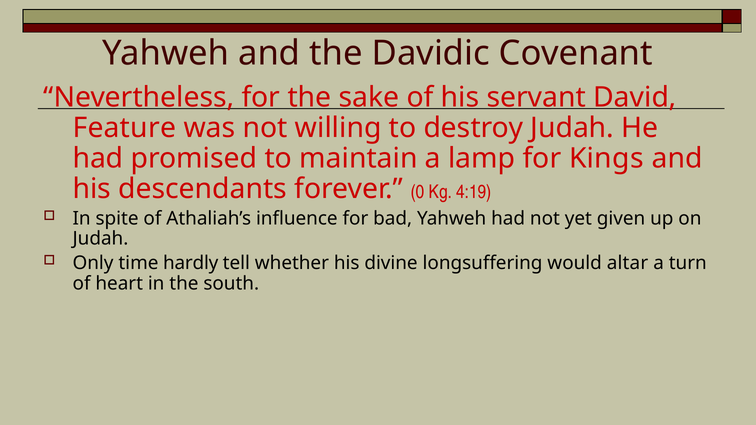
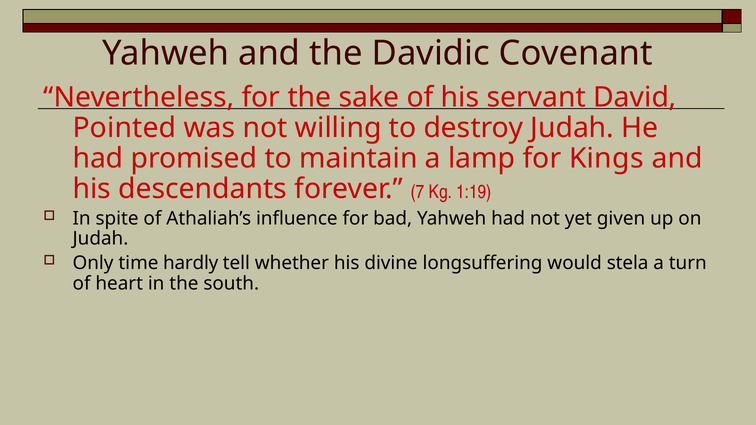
Feature: Feature -> Pointed
0: 0 -> 7
4:19: 4:19 -> 1:19
altar: altar -> stela
